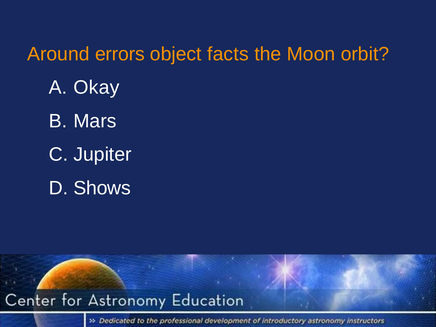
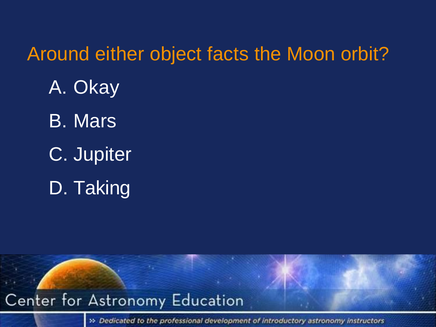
errors: errors -> either
Shows: Shows -> Taking
